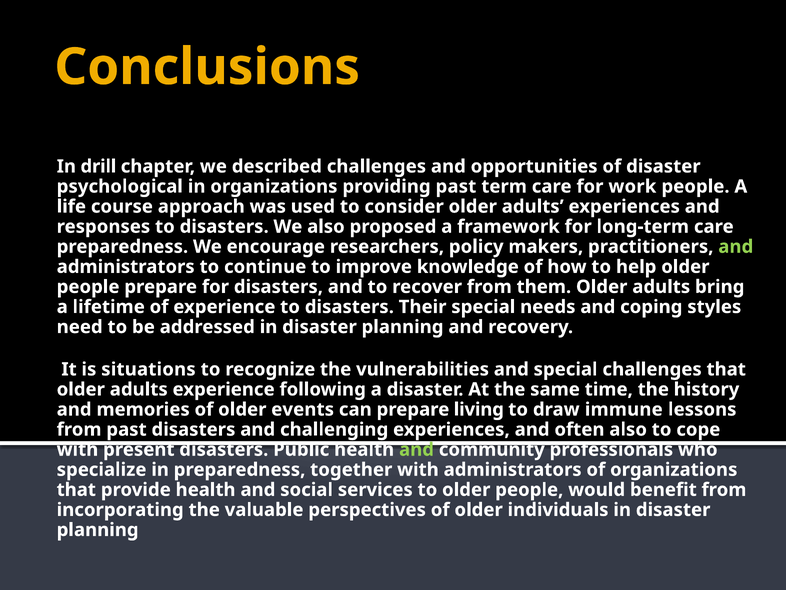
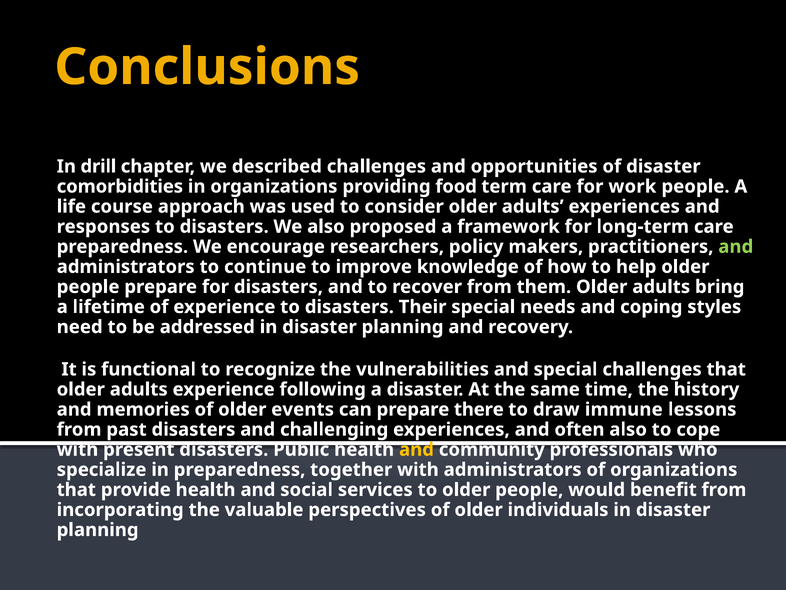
psychological: psychological -> comorbidities
providing past: past -> food
situations: situations -> functional
living: living -> there
and at (417, 449) colour: light green -> yellow
